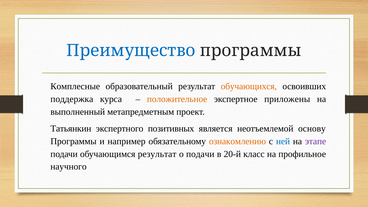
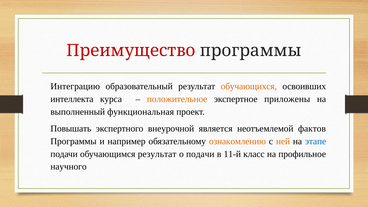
Преимущество colour: blue -> red
Комплесные: Комплесные -> Интеграцию
поддержка: поддержка -> интеллекта
метапредметным: метапредметным -> функциональная
Татьянкин: Татьянкин -> Повышать
позитивных: позитивных -> внеурочной
основу: основу -> фактов
ней colour: blue -> orange
этапе colour: purple -> blue
20-й: 20-й -> 11-й
